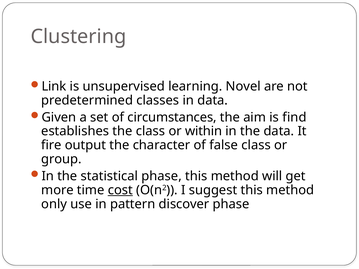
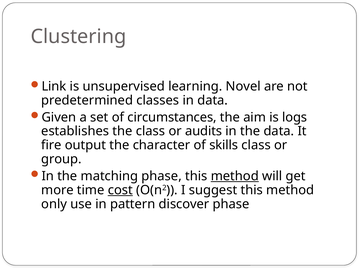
find: find -> logs
within: within -> audits
false: false -> skills
statistical: statistical -> matching
method at (235, 176) underline: none -> present
